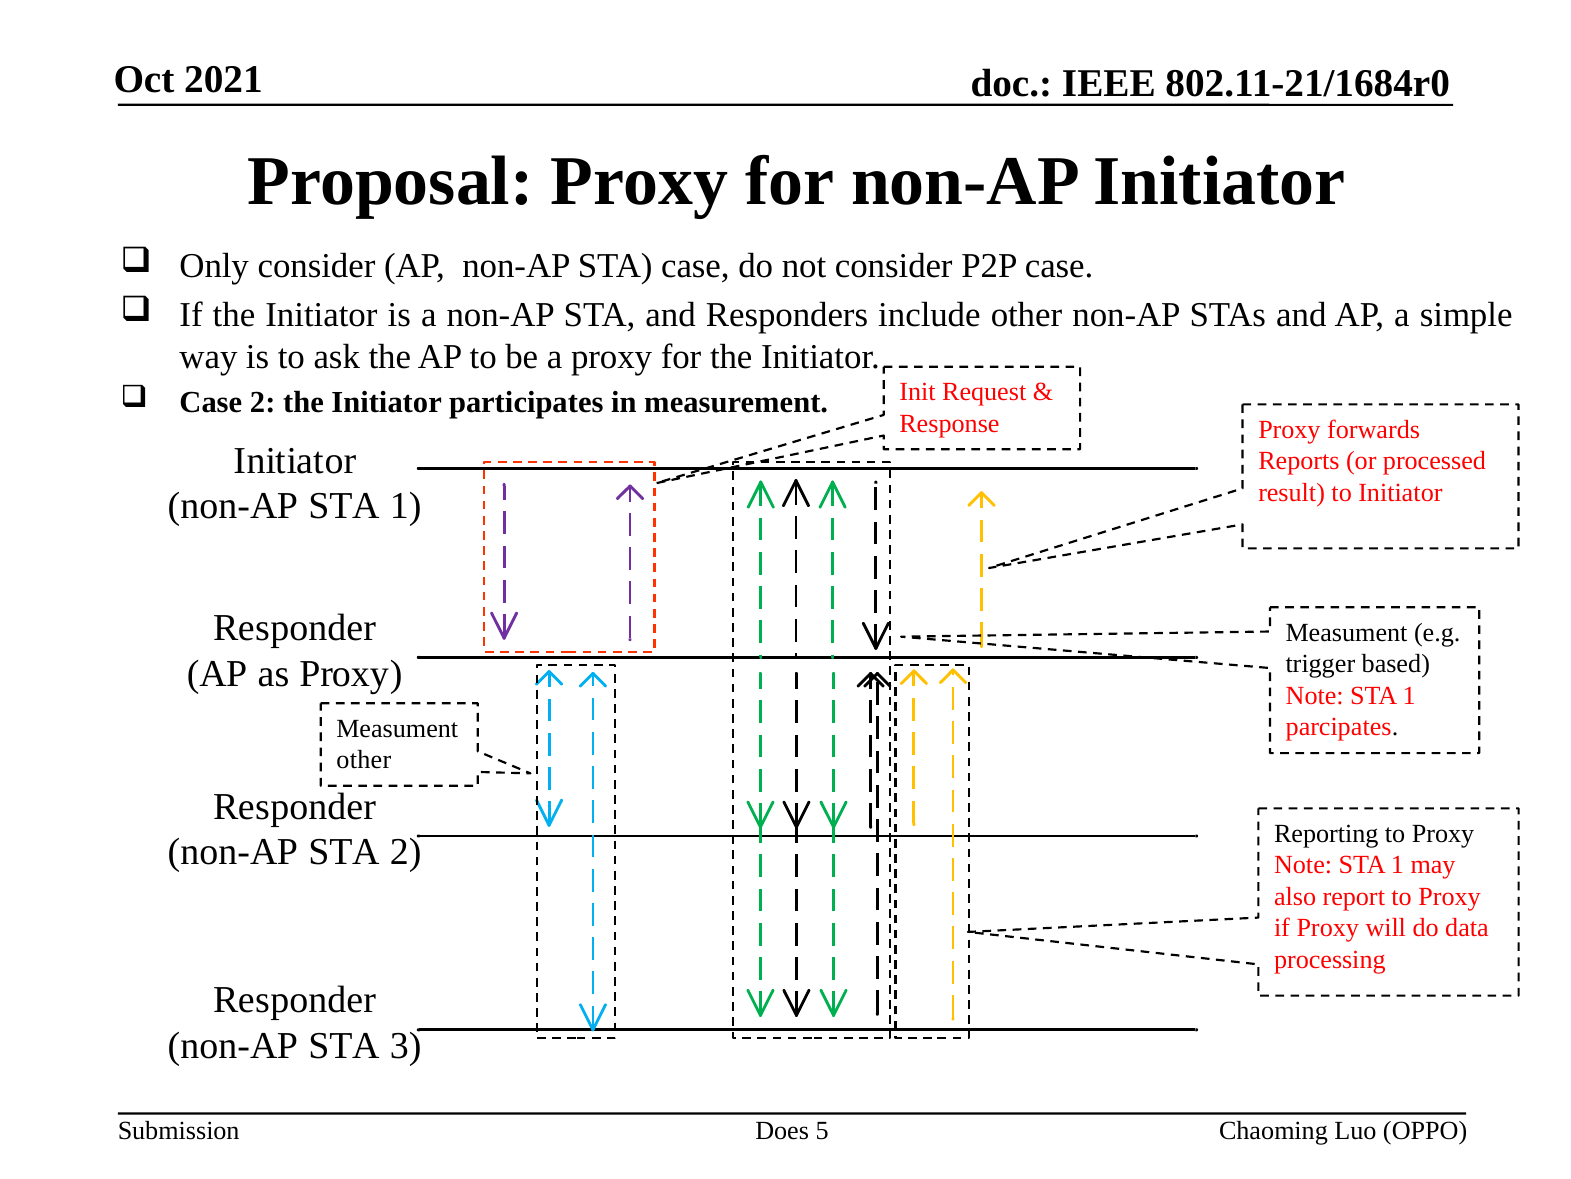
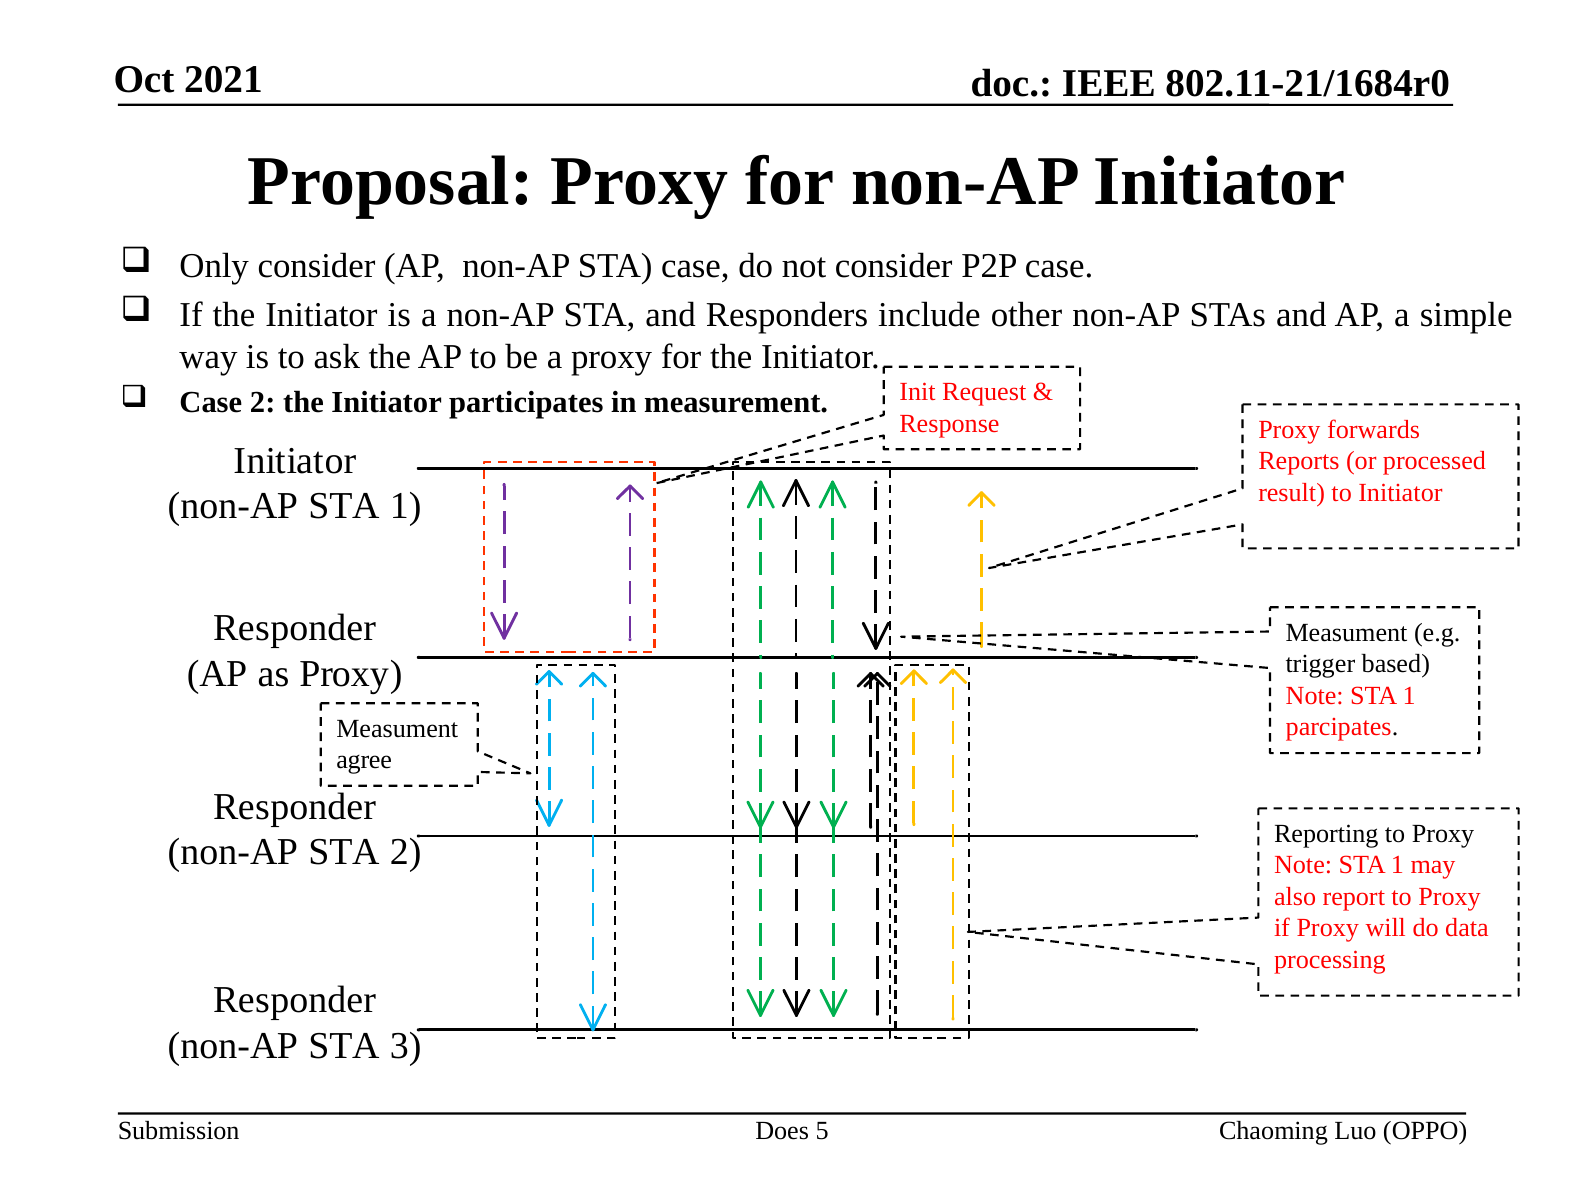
other at (364, 760): other -> agree
